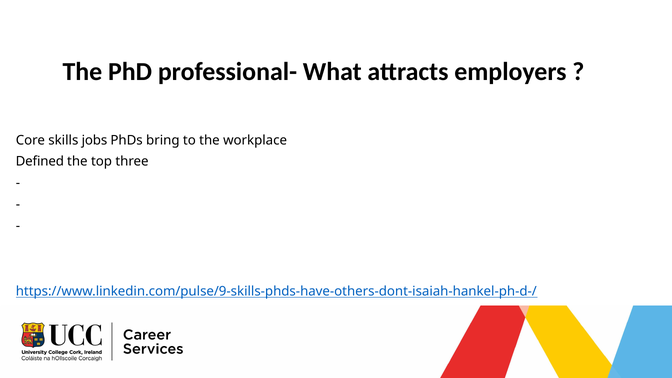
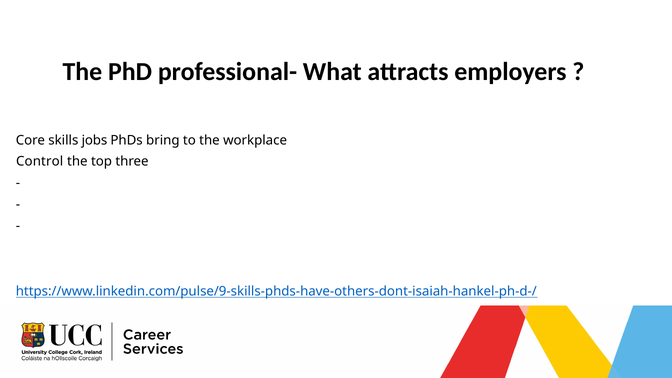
Defined: Defined -> Control
